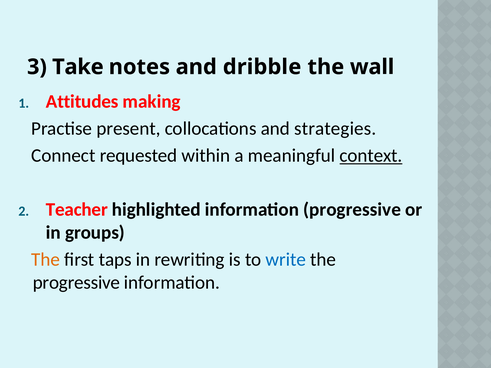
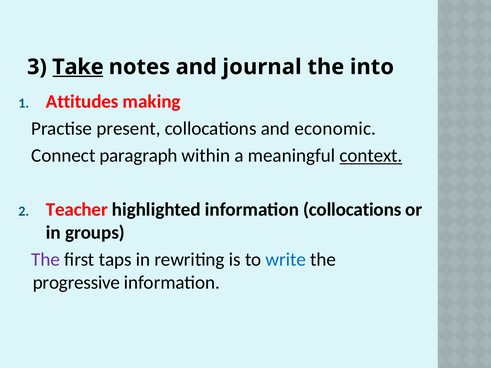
Take underline: none -> present
dribble: dribble -> journal
wall: wall -> into
strategies: strategies -> economic
requested: requested -> paragraph
information progressive: progressive -> collocations
The at (46, 260) colour: orange -> purple
